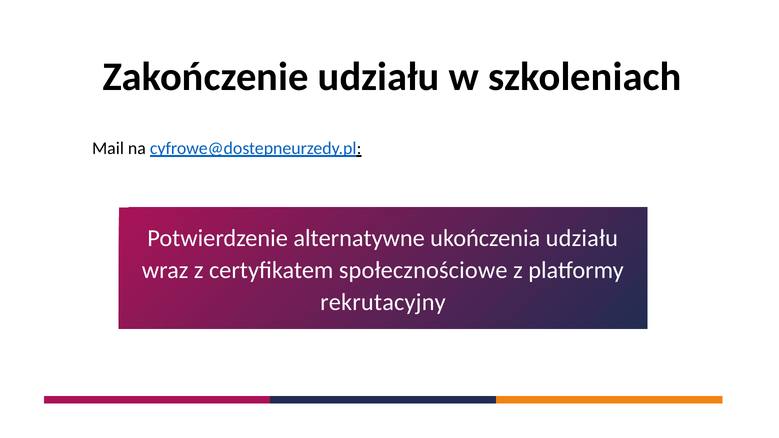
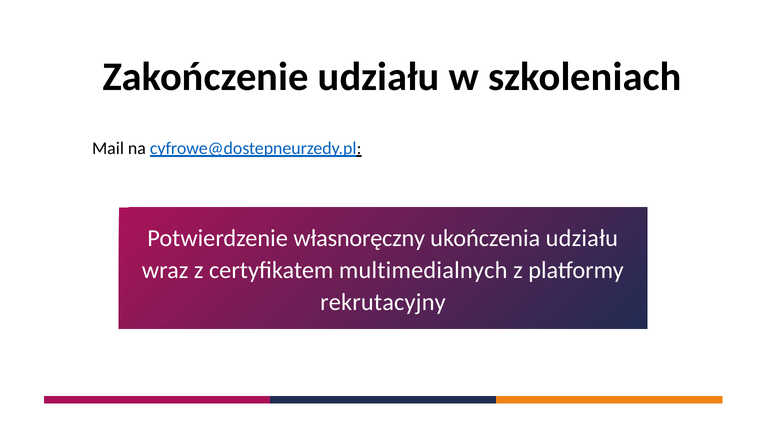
alternatywne: alternatywne -> własnoręczny
społecznościowe: społecznościowe -> multimedialnych
